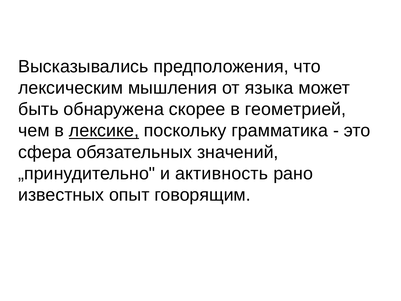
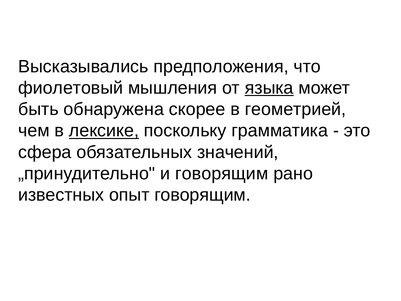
лексическим: лексическим -> фиолетовый
языка underline: none -> present
и активность: активность -> говорящим
